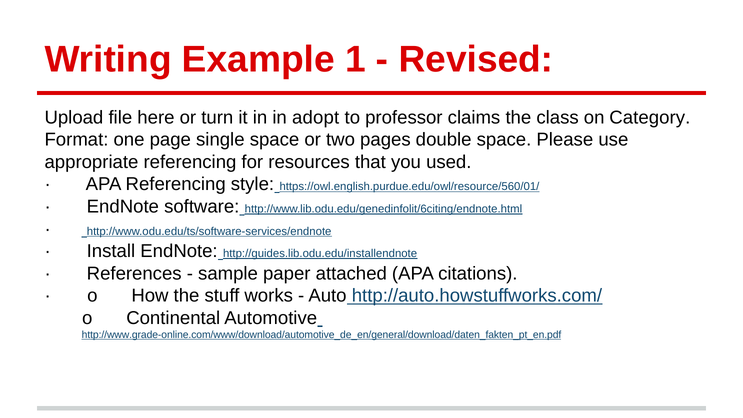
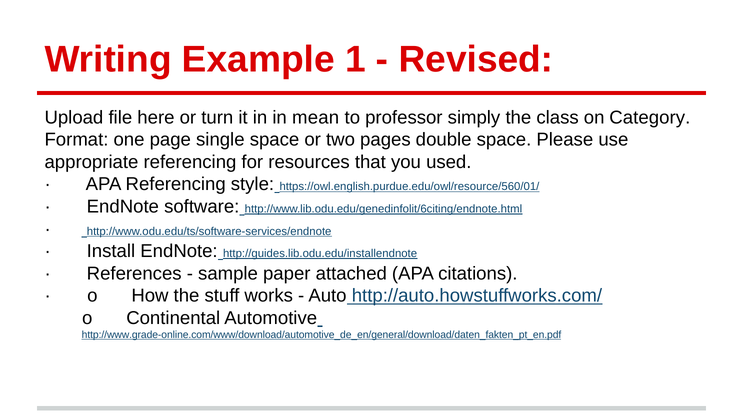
adopt: adopt -> mean
claims: claims -> simply
